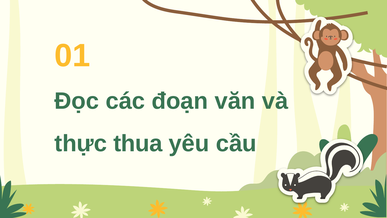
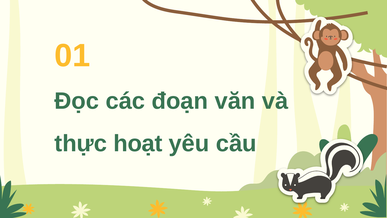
thua: thua -> hoạt
